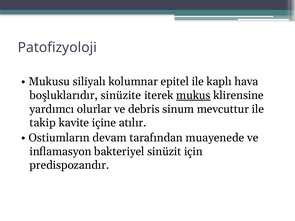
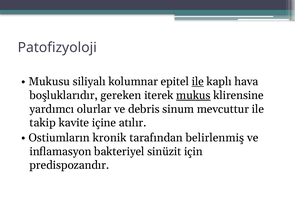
ile at (198, 82) underline: none -> present
sinüzite: sinüzite -> gereken
devam: devam -> kronik
muayenede: muayenede -> belirlenmiş
